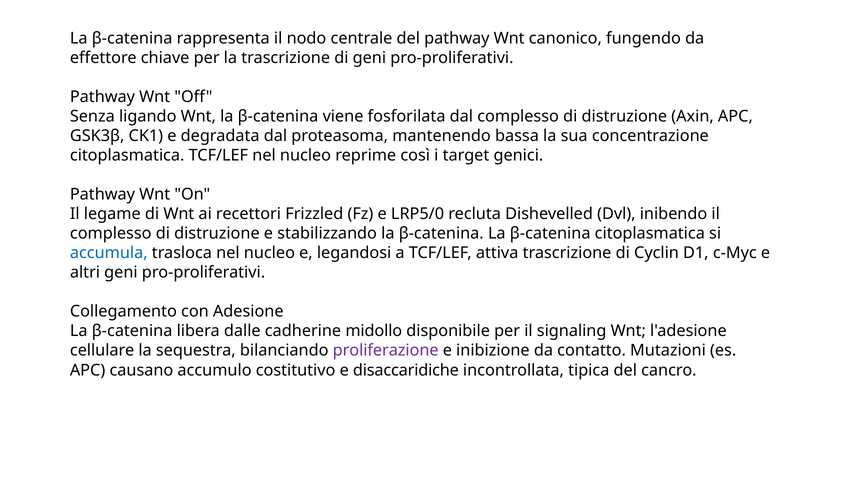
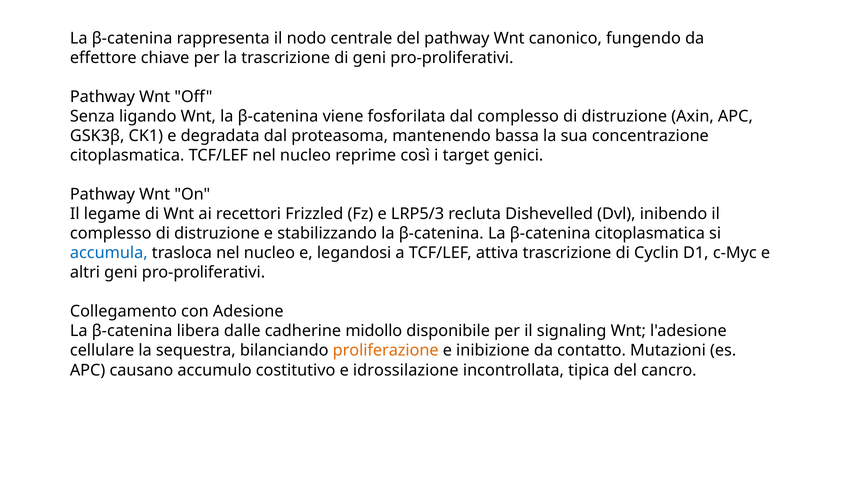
LRP5/0: LRP5/0 -> LRP5/3
proliferazione colour: purple -> orange
disaccaridiche: disaccaridiche -> idrossilazione
